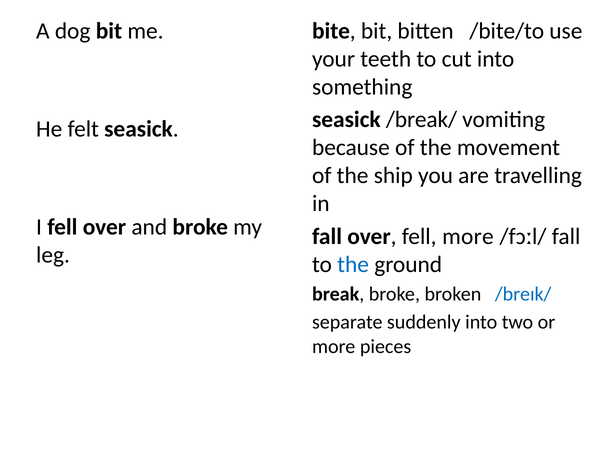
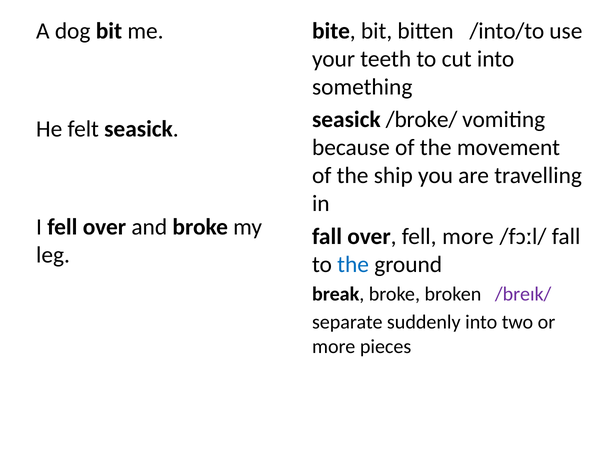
/bite/to: /bite/to -> /into/to
/break/: /break/ -> /broke/
/breɪk/ colour: blue -> purple
